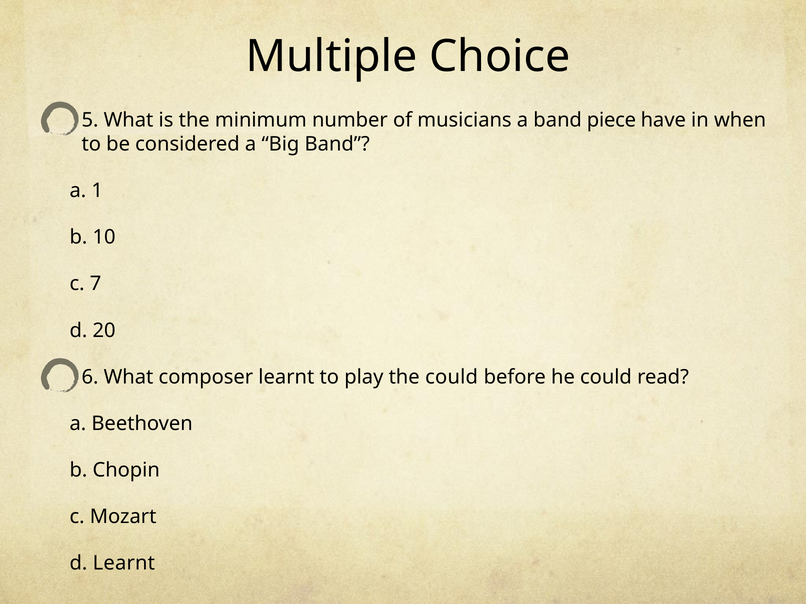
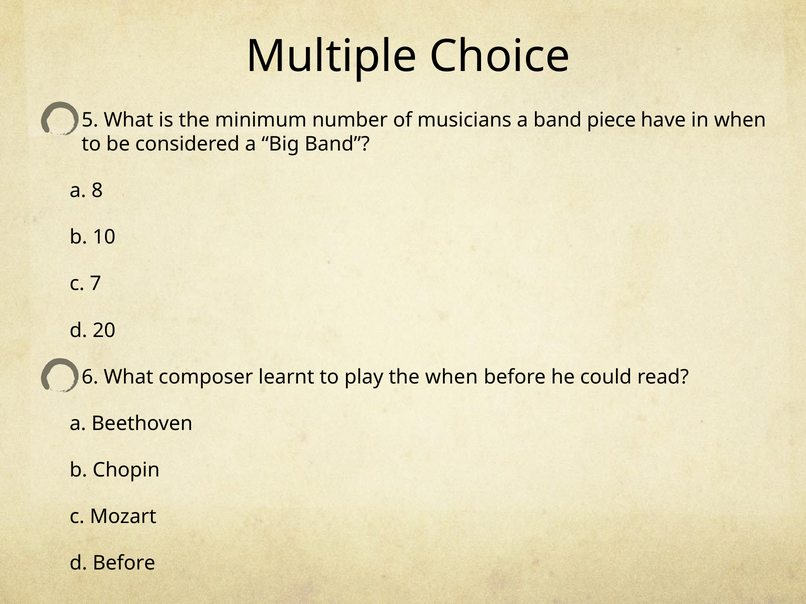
1: 1 -> 8
the could: could -> when
d Learnt: Learnt -> Before
